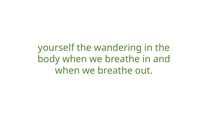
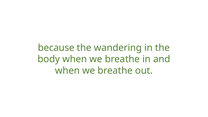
yourself: yourself -> because
